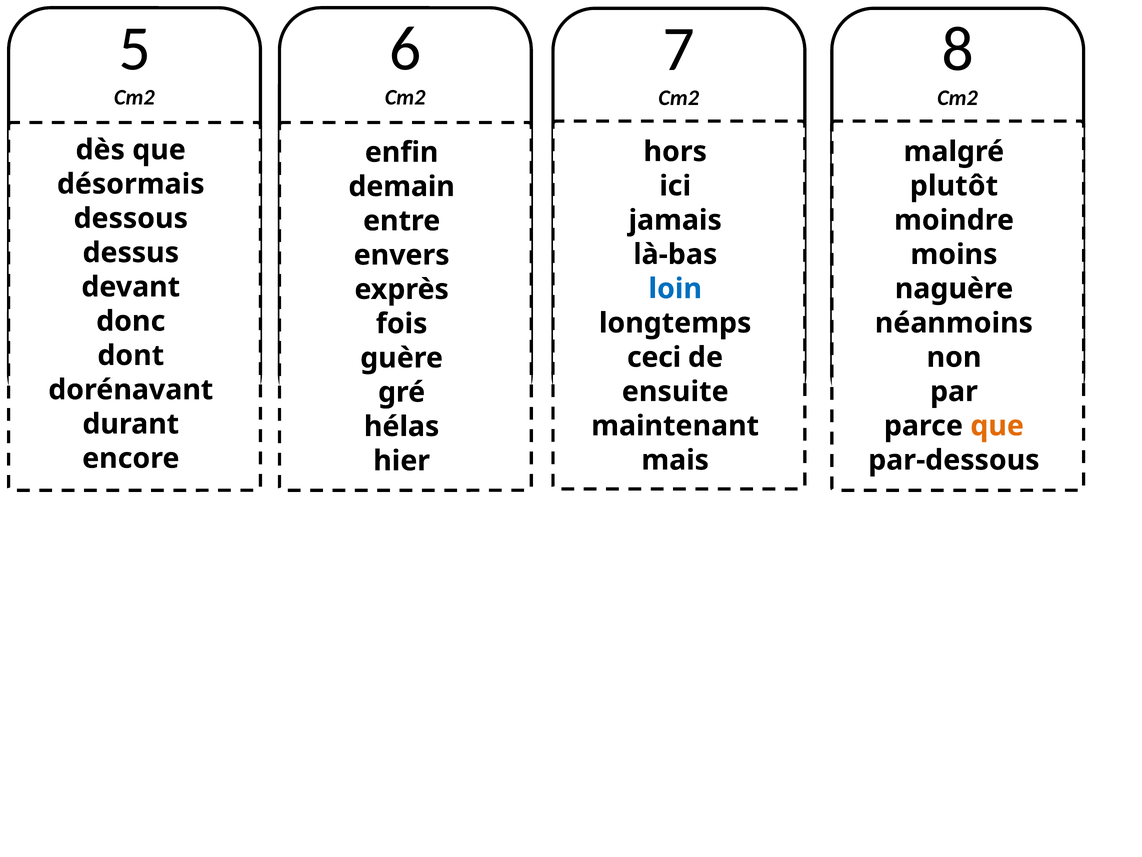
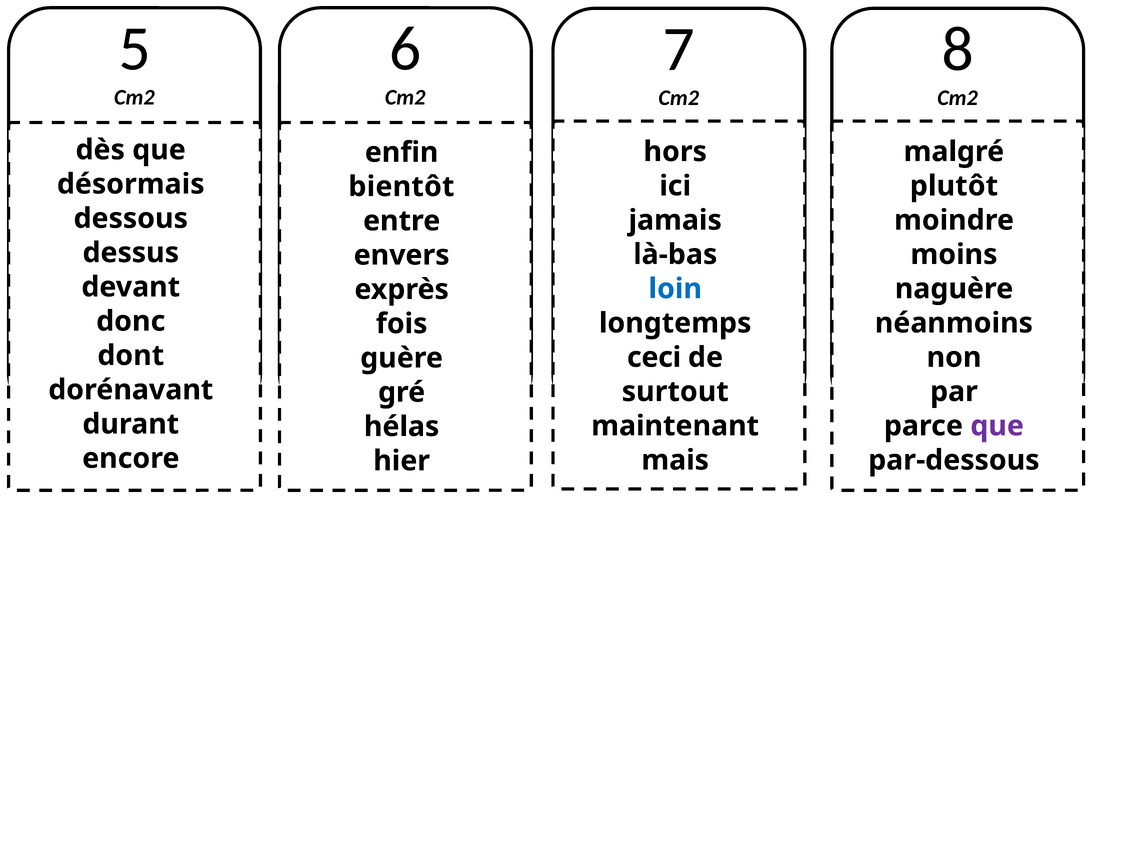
demain: demain -> bientôt
ensuite: ensuite -> surtout
que at (997, 426) colour: orange -> purple
